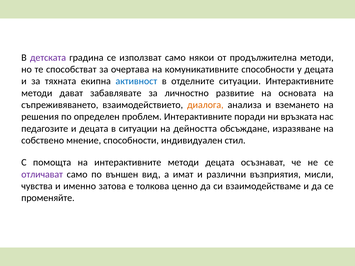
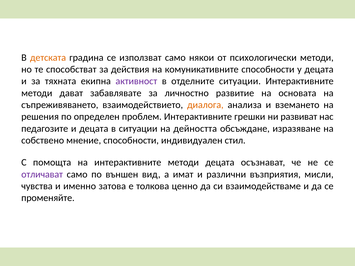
детската colour: purple -> orange
продължителна: продължителна -> психологически
очертава: очертава -> действия
активност colour: blue -> purple
поради: поради -> грешки
връзката: връзката -> развиват
